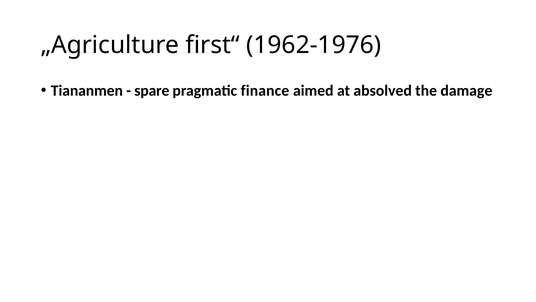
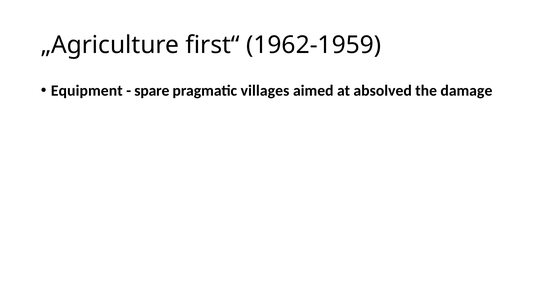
1962-1976: 1962-1976 -> 1962-1959
Tiananmen: Tiananmen -> Equipment
finance: finance -> villages
